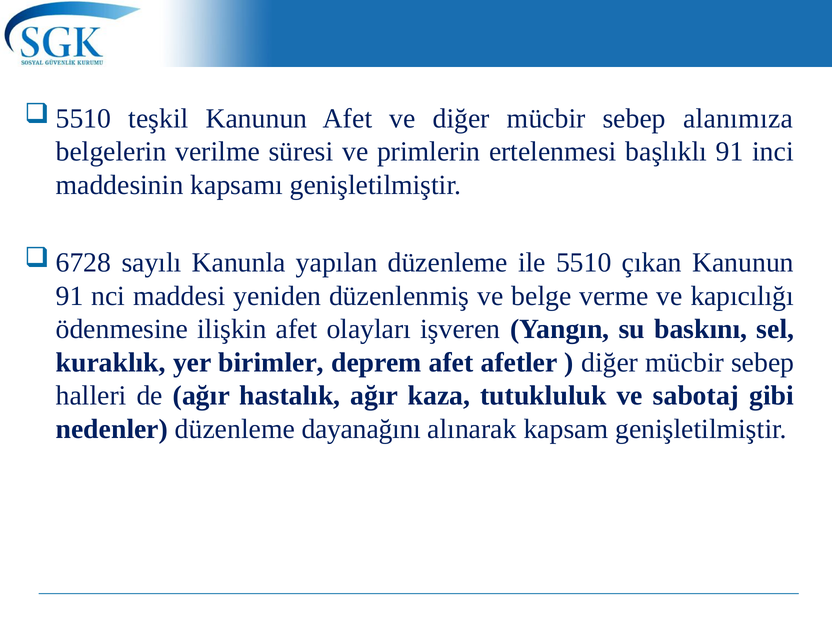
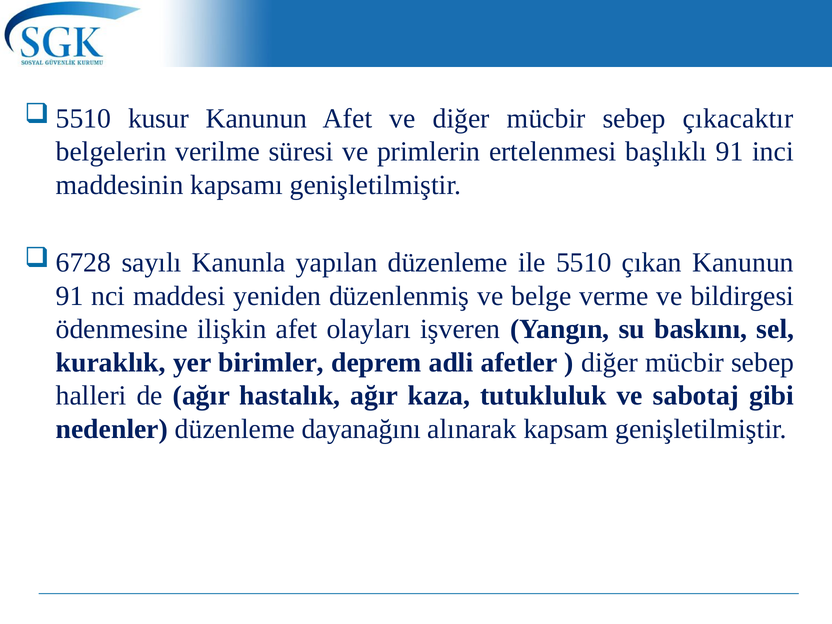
teşkil: teşkil -> kusur
alanımıza: alanımıza -> çıkacaktır
kapıcılığı: kapıcılığı -> bildirgesi
deprem afet: afet -> adli
